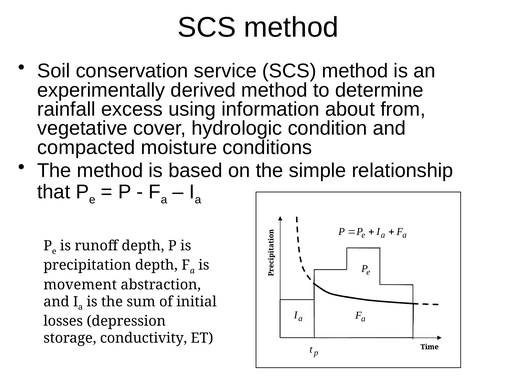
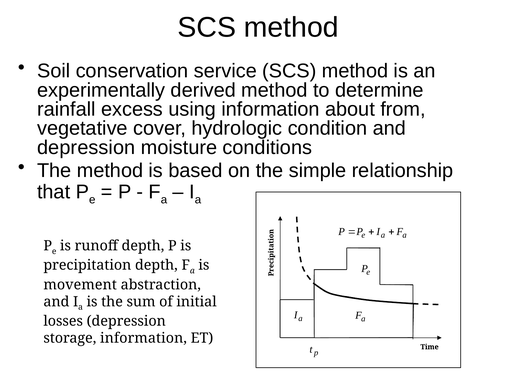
compacted at (86, 148): compacted -> depression
storage conductivity: conductivity -> information
